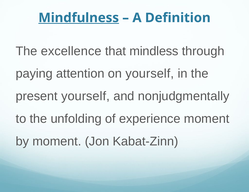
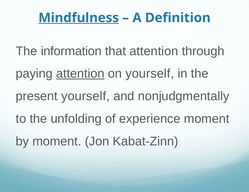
excellence: excellence -> information
that mindless: mindless -> attention
attention at (80, 74) underline: none -> present
